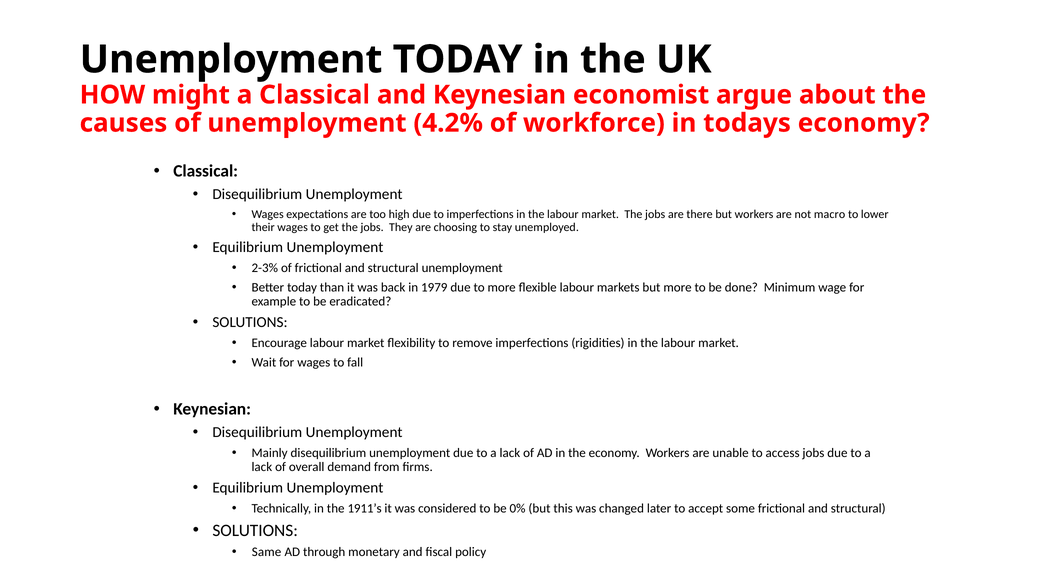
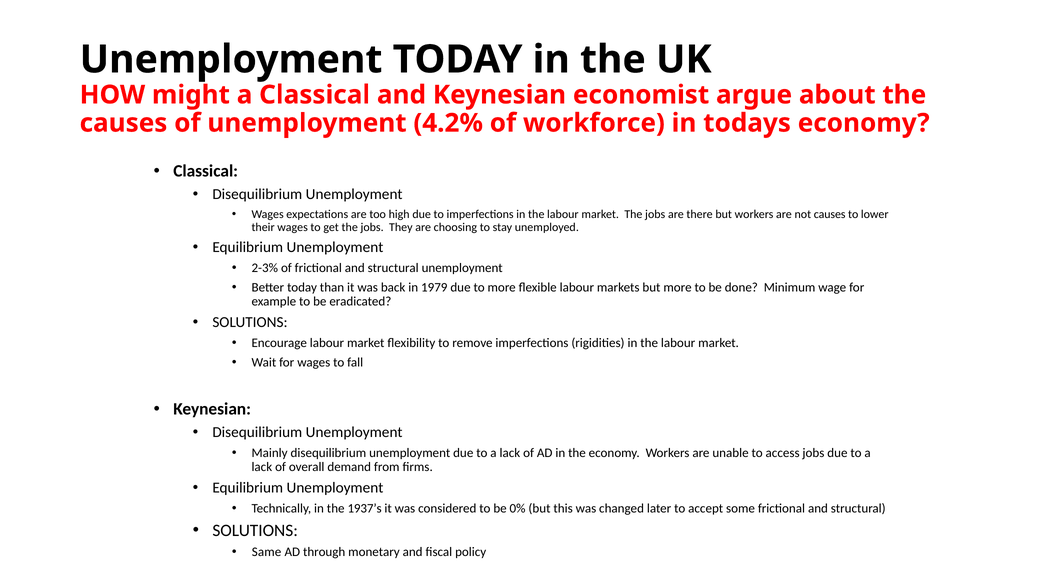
not macro: macro -> causes
1911’s: 1911’s -> 1937’s
